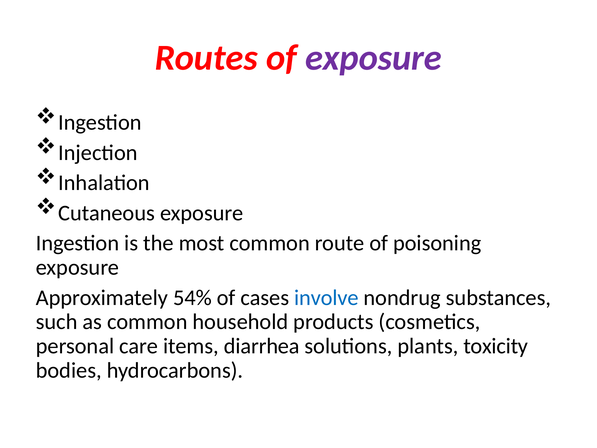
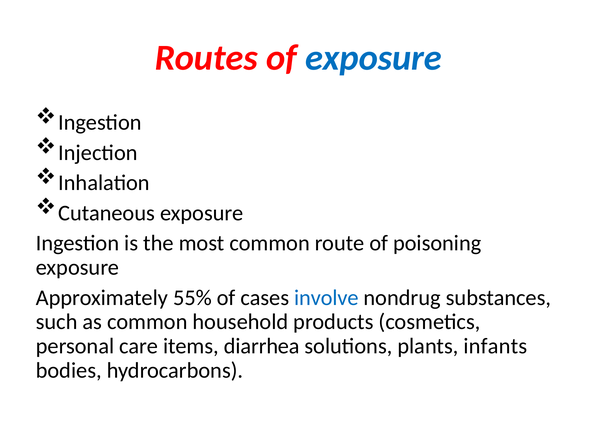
exposure at (373, 58) colour: purple -> blue
54%: 54% -> 55%
toxicity: toxicity -> infants
